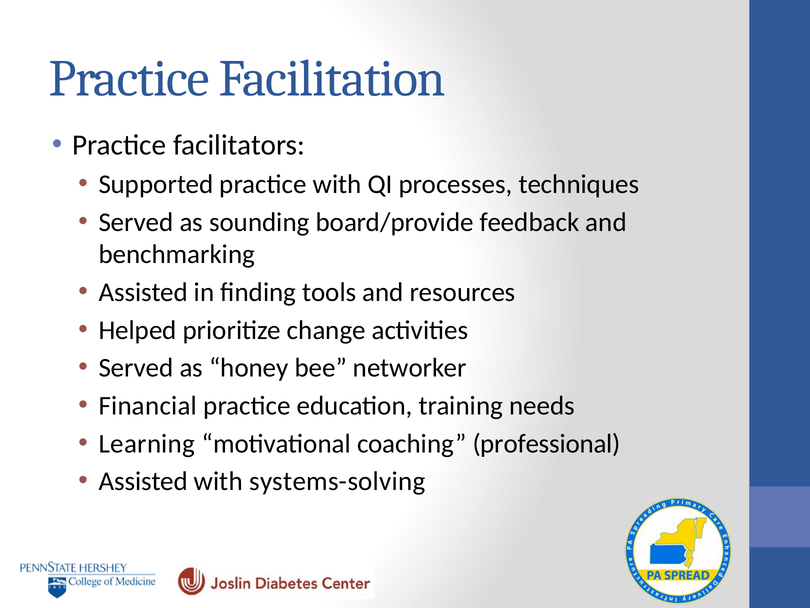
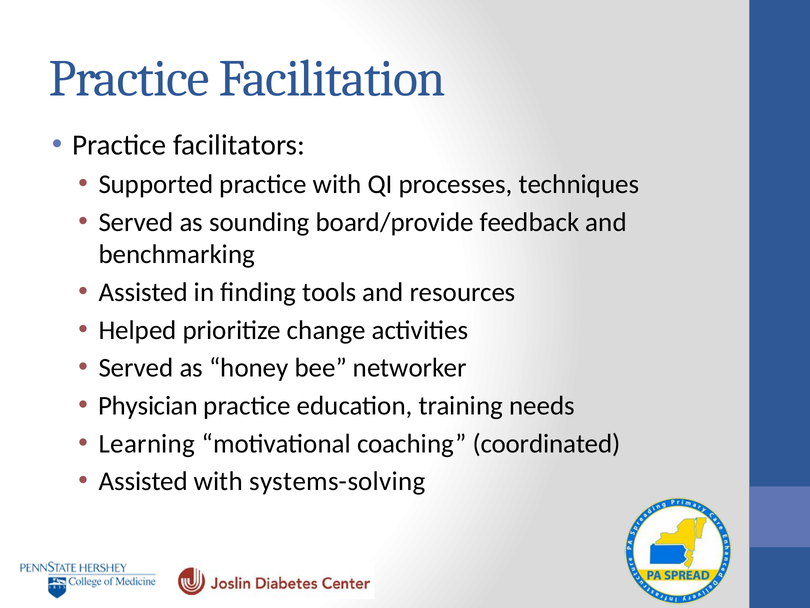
Financial: Financial -> Physician
professional: professional -> coordinated
